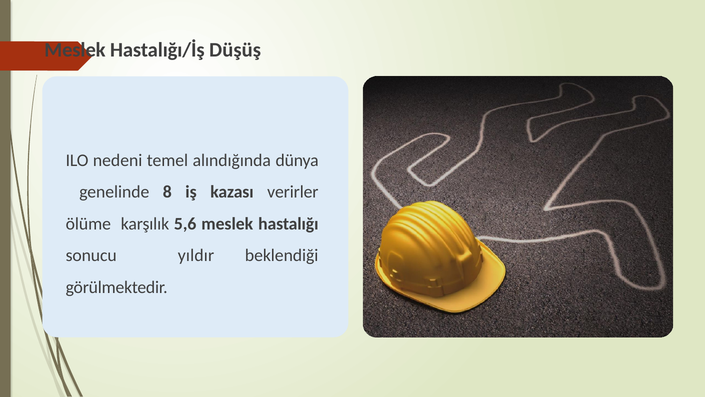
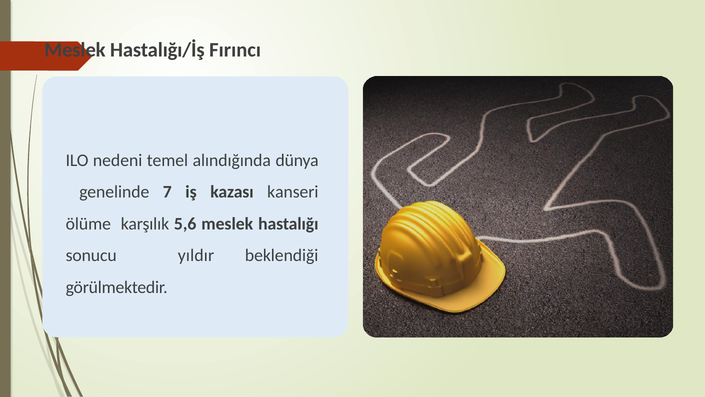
Düşüş: Düşüş -> Fırıncı
8: 8 -> 7
verirler: verirler -> kanseri
